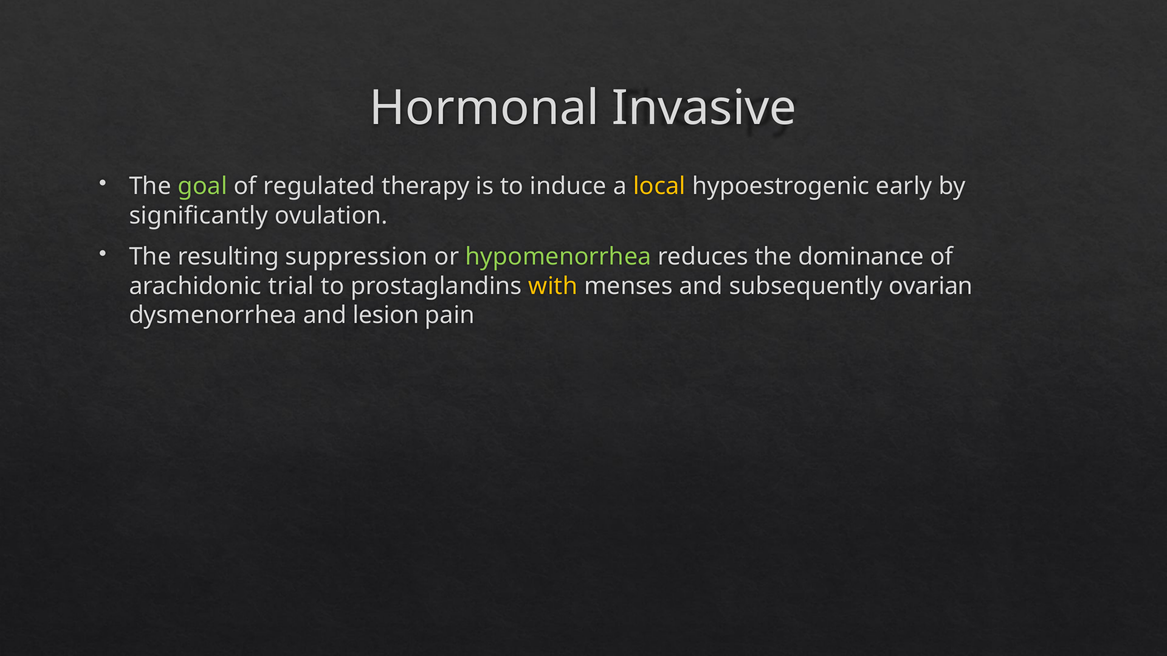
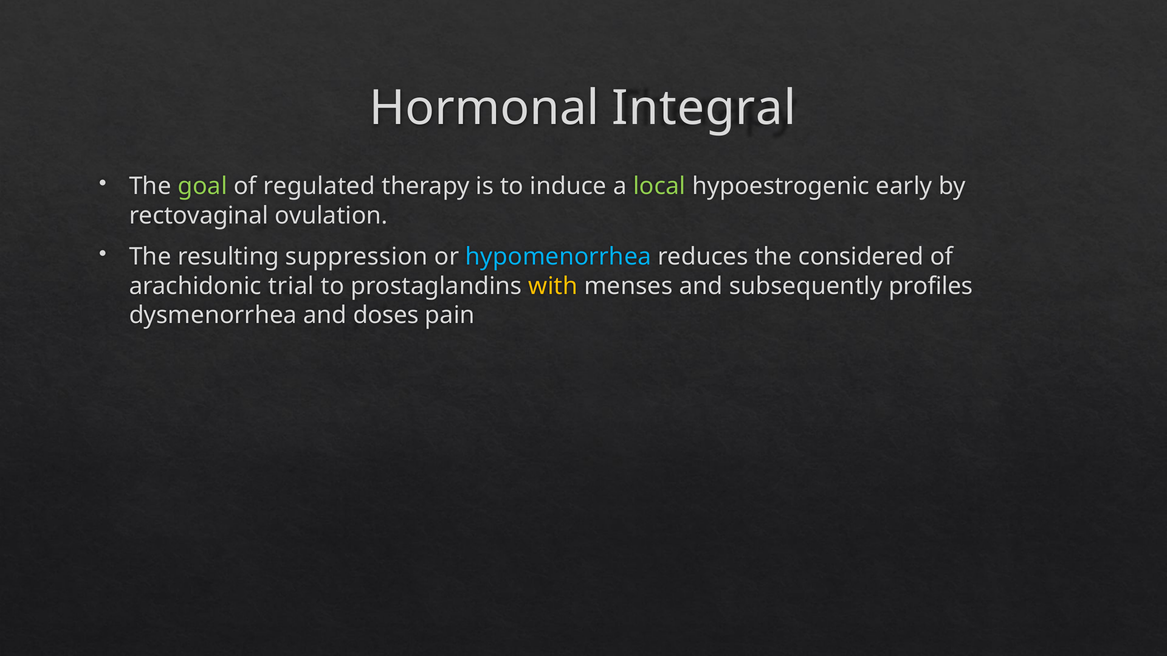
Invasive: Invasive -> Integral
local colour: yellow -> light green
significantly: significantly -> rectovaginal
hypomenorrhea colour: light green -> light blue
dominance: dominance -> considered
ovarian: ovarian -> profiles
lesion: lesion -> doses
